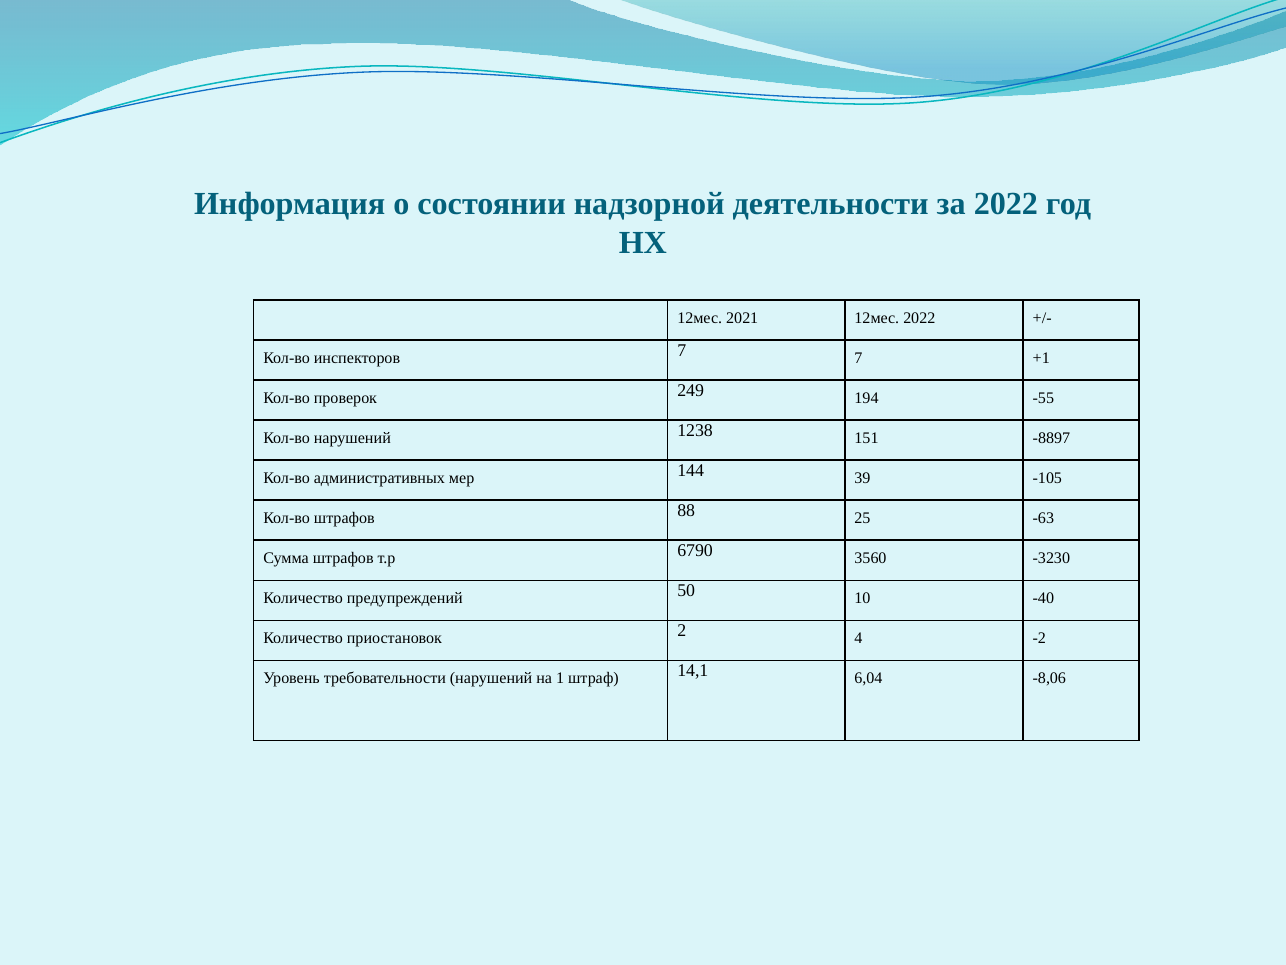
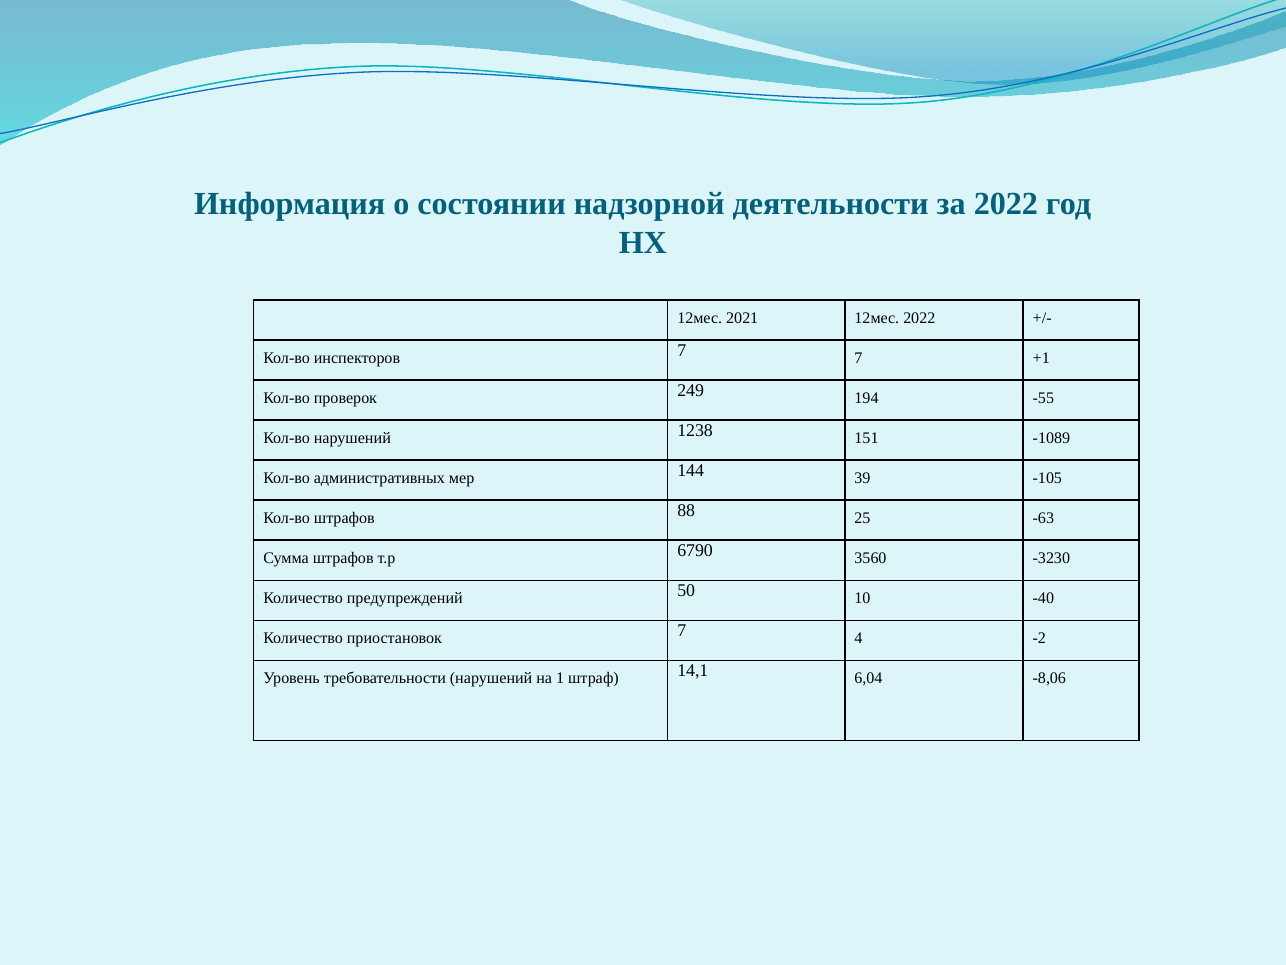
-8897: -8897 -> -1089
приостановок 2: 2 -> 7
